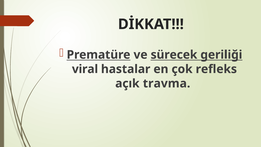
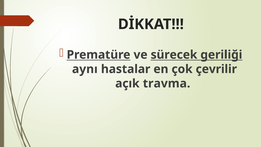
viral: viral -> aynı
refleks: refleks -> çevrilir
